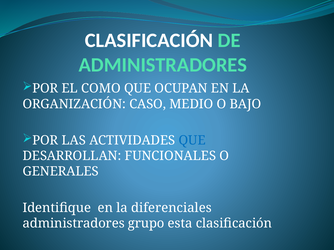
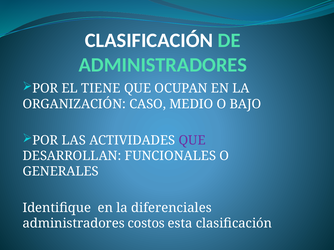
COMO: COMO -> TIENE
QUE at (192, 141) colour: blue -> purple
grupo: grupo -> costos
